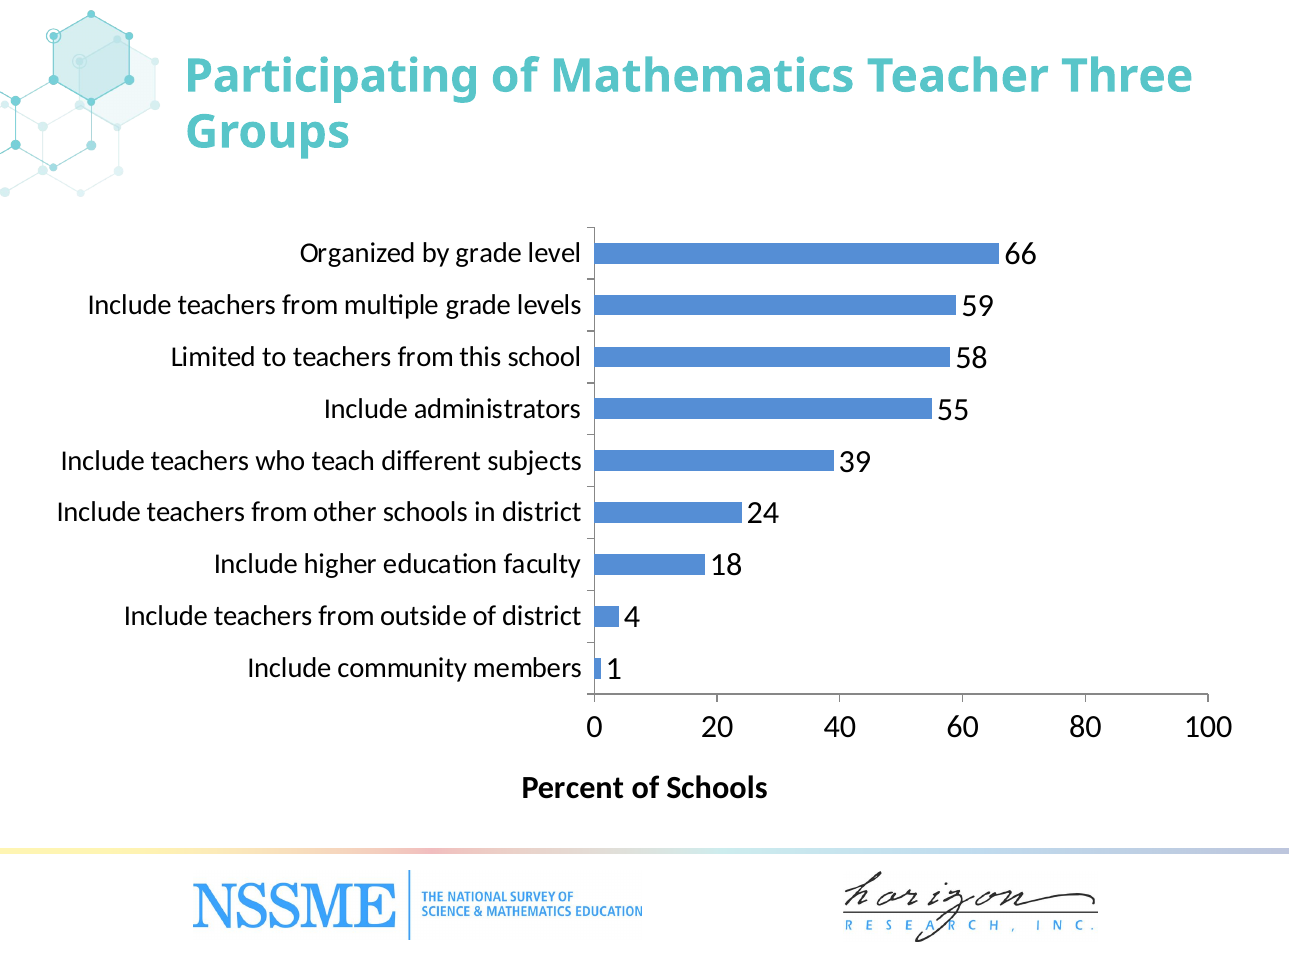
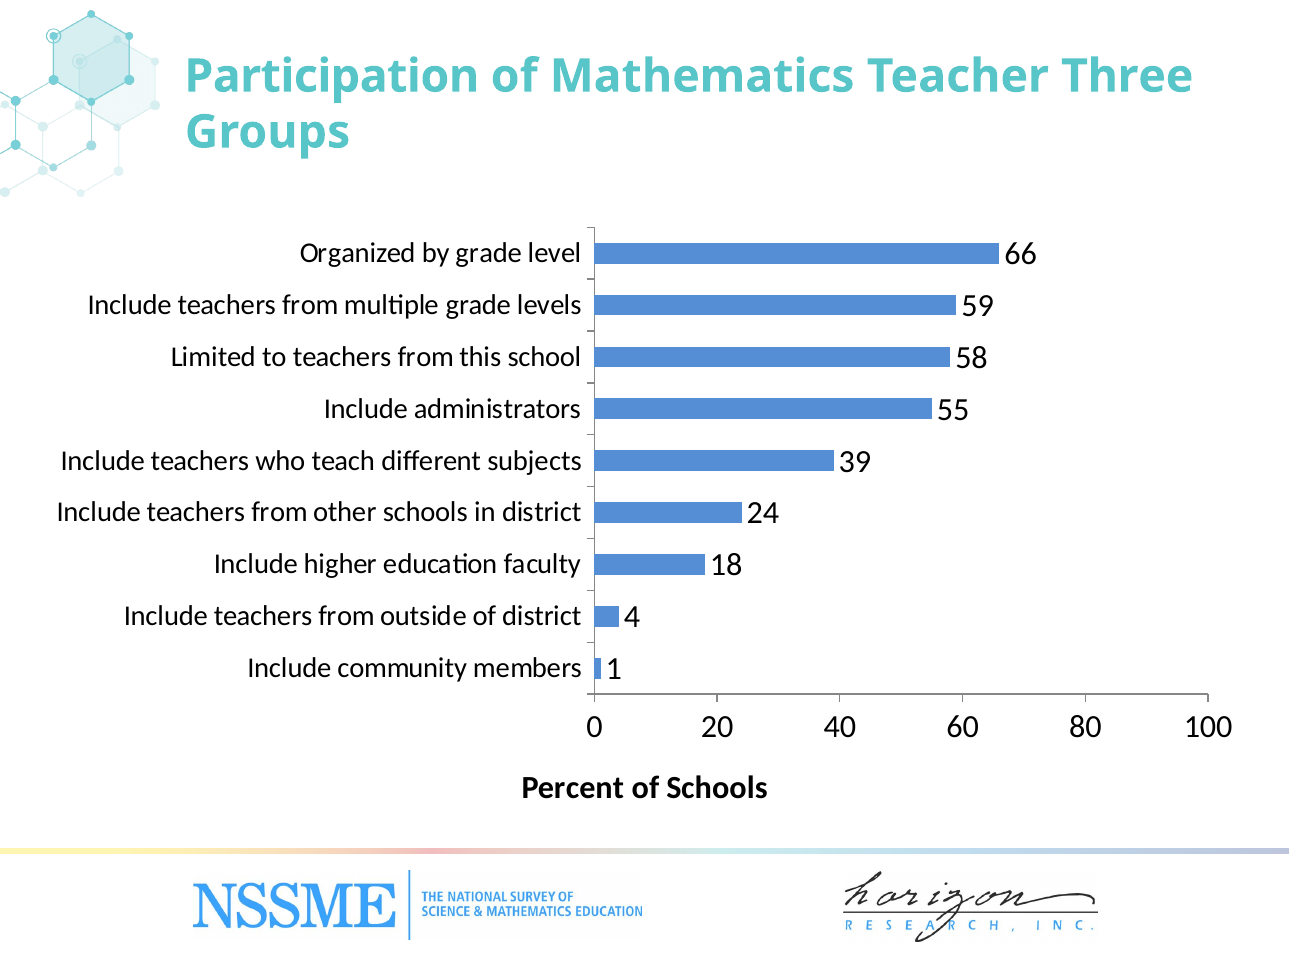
Participating: Participating -> Participation
